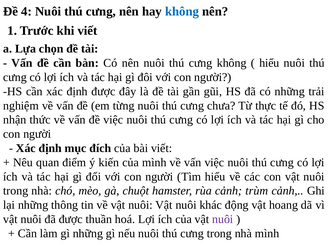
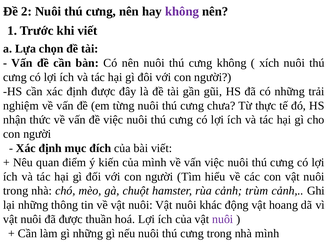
4: 4 -> 2
không at (182, 12) colour: blue -> purple
hiểu at (269, 63): hiểu -> xích
